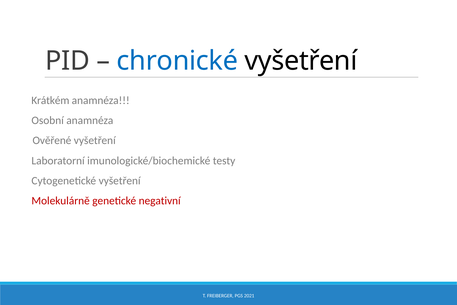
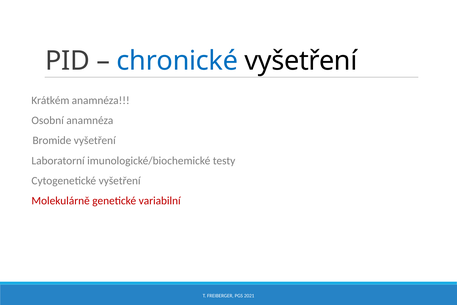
Ověřené: Ověřené -> Bromide
negativní: negativní -> variabilní
